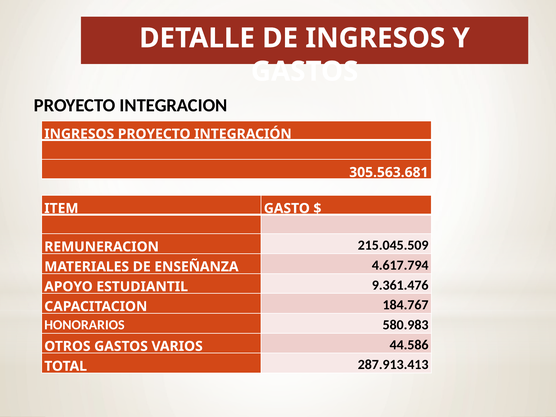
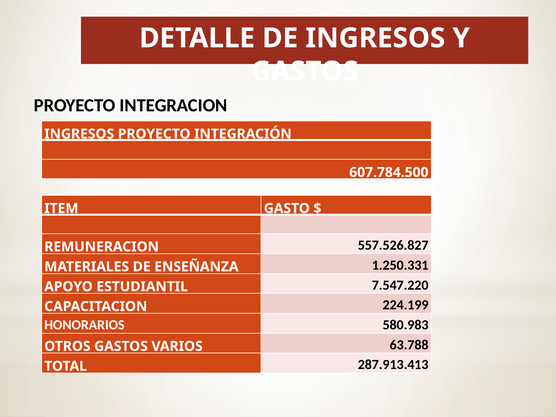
305.563.681: 305.563.681 -> 607.784.500
215.045.509: 215.045.509 -> 557.526.827
4.617.794: 4.617.794 -> 1.250.331
9.361.476: 9.361.476 -> 7.547.220
184.767: 184.767 -> 224.199
44.586: 44.586 -> 63.788
